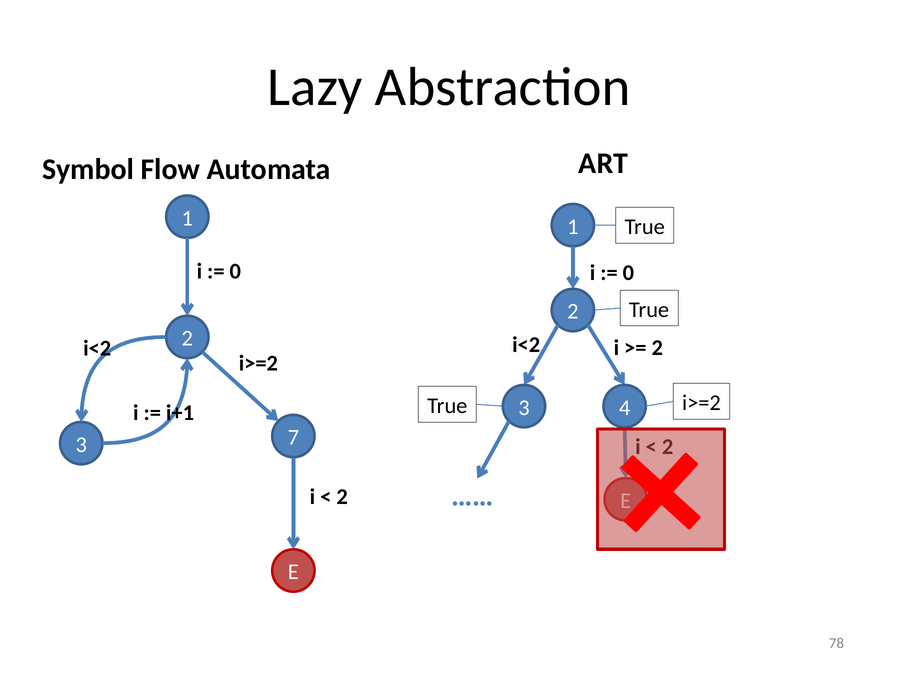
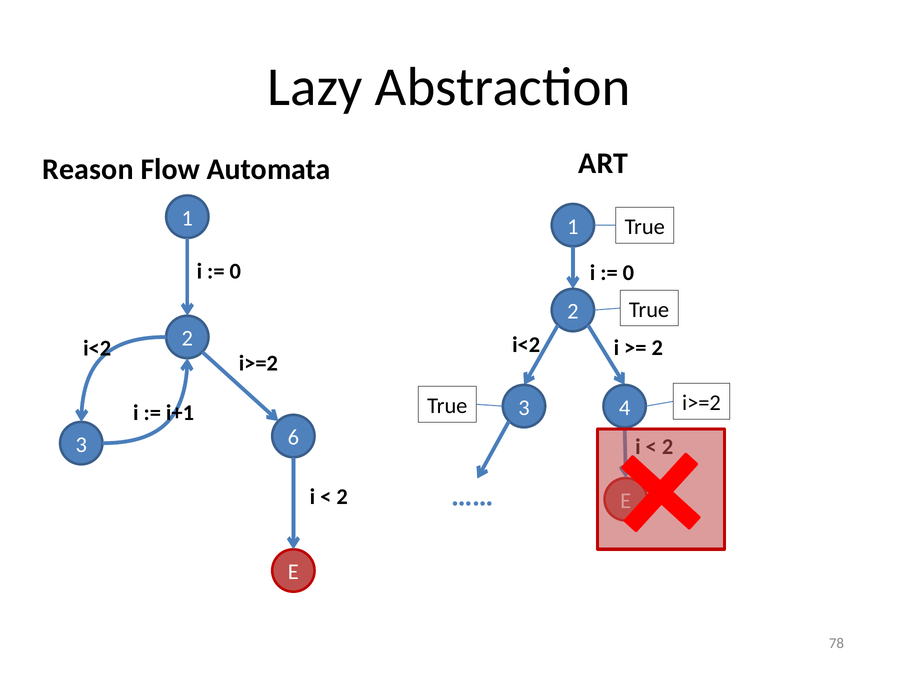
Symbol: Symbol -> Reason
7: 7 -> 6
